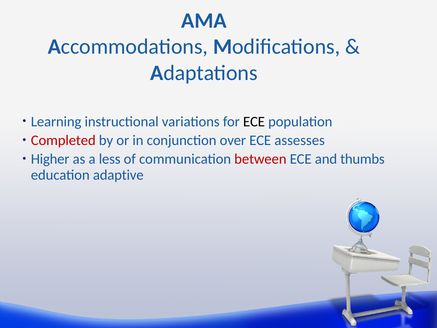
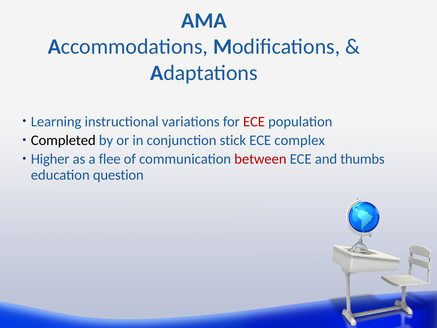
ECE at (254, 122) colour: black -> red
Completed colour: red -> black
over: over -> stick
assesses: assesses -> complex
less: less -> flee
adaptive: adaptive -> question
